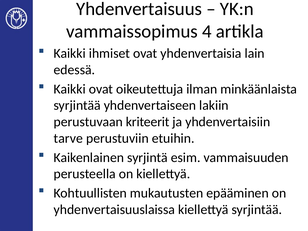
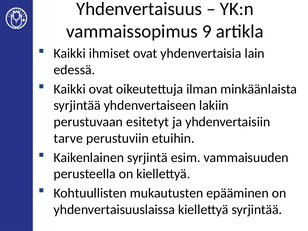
4: 4 -> 9
kriteerit: kriteerit -> esitetyt
